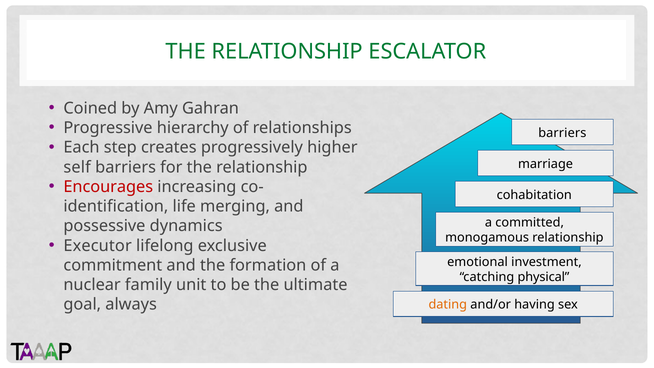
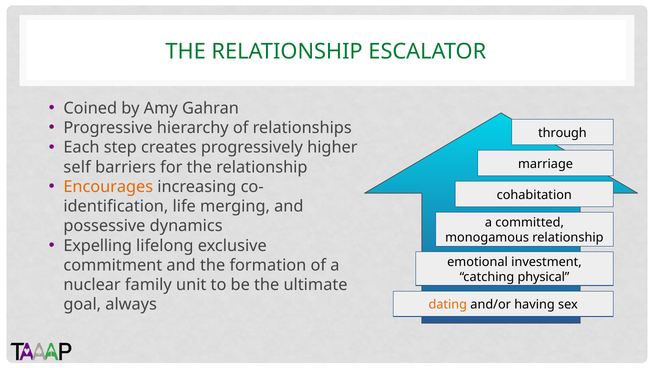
barriers at (562, 133): barriers -> through
Encourages colour: red -> orange
Executor: Executor -> Expelling
